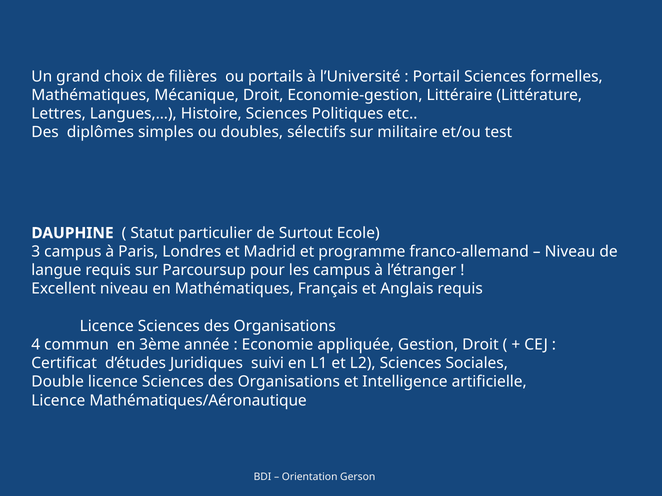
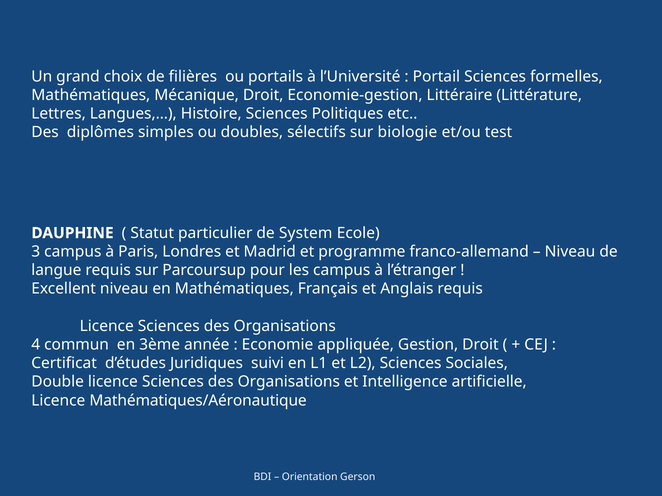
militaire: militaire -> biologie
Surtout: Surtout -> System
